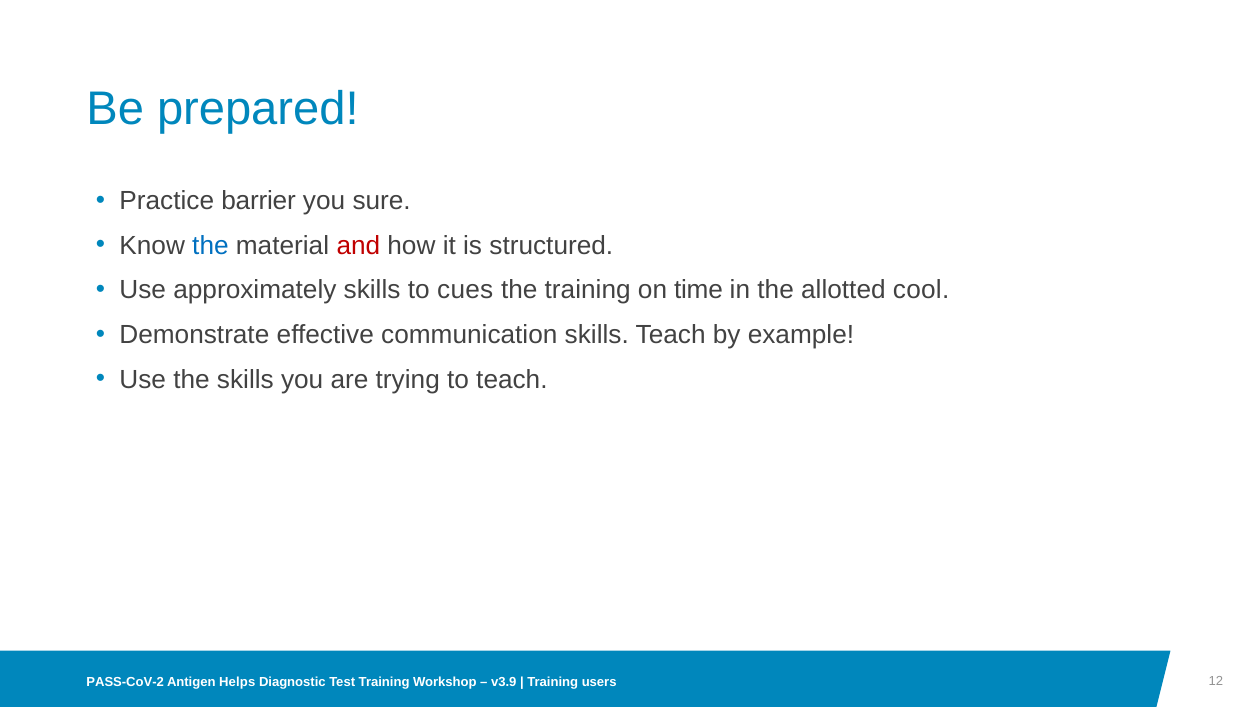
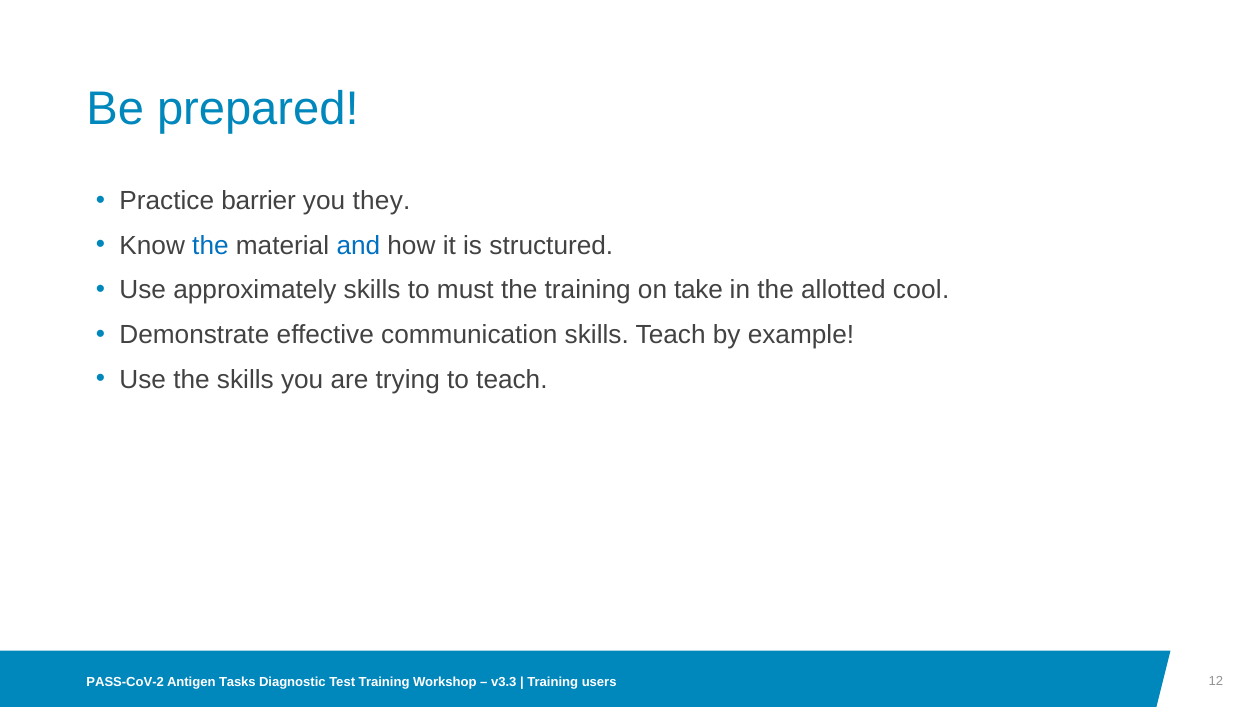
sure: sure -> they
and colour: red -> blue
cues: cues -> must
time: time -> take
Helps: Helps -> Tasks
v3.9: v3.9 -> v3.3
